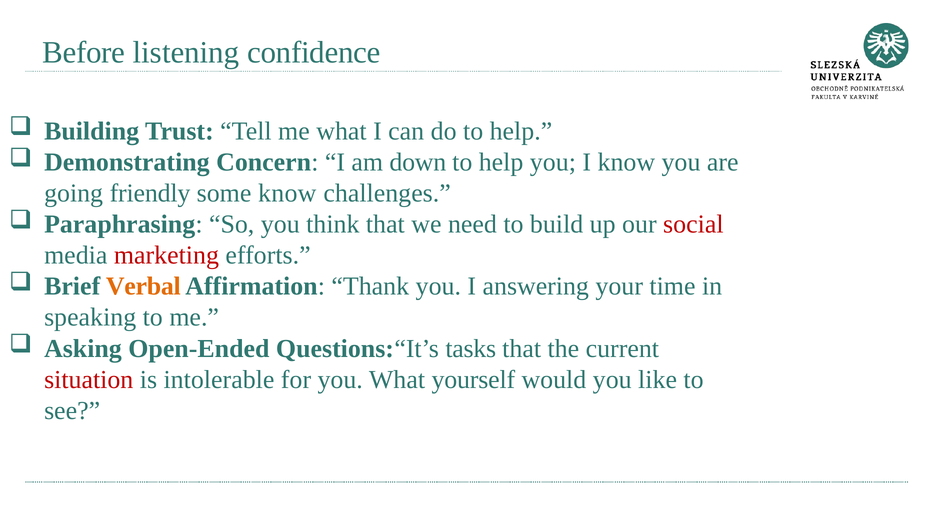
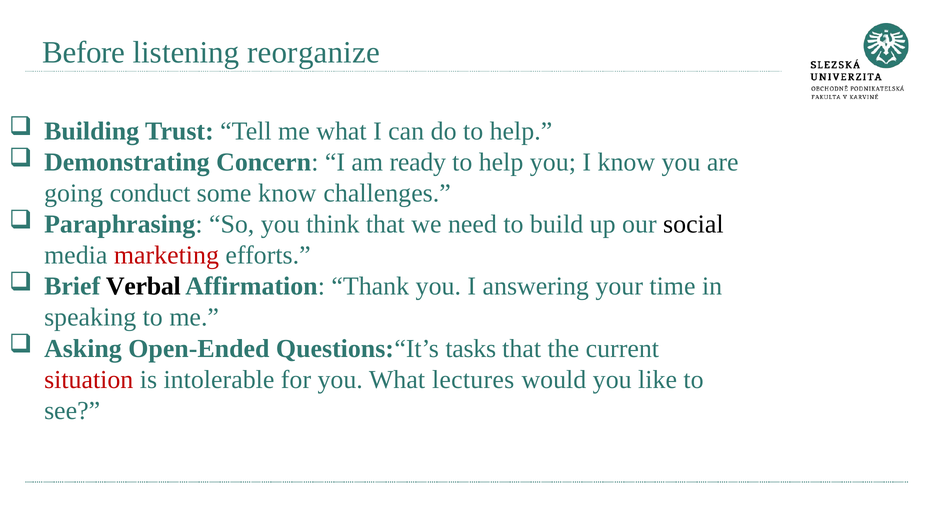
confidence: confidence -> reorganize
down: down -> ready
friendly: friendly -> conduct
social colour: red -> black
Verbal colour: orange -> black
yourself: yourself -> lectures
